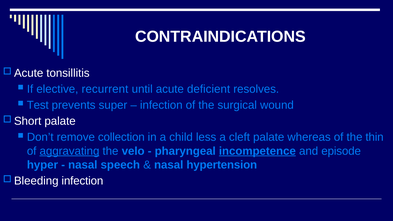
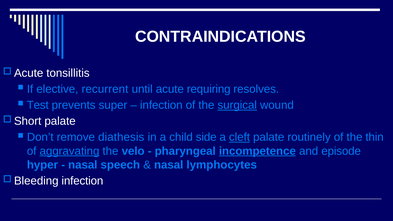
deficient: deficient -> requiring
surgical underline: none -> present
collection: collection -> diathesis
less: less -> side
cleft underline: none -> present
whereas: whereas -> routinely
hypertension: hypertension -> lymphocytes
